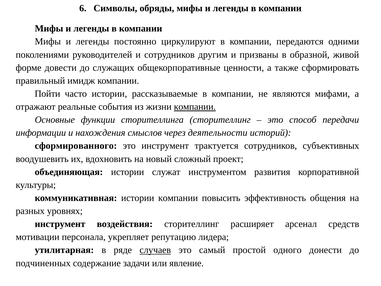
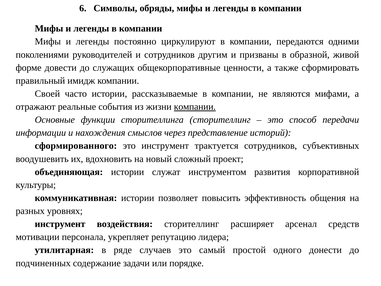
Пойти: Пойти -> Своей
деятельности: деятельности -> представление
истории компании: компании -> позволяет
случаев underline: present -> none
явление: явление -> порядке
